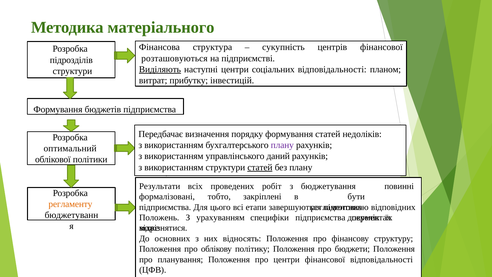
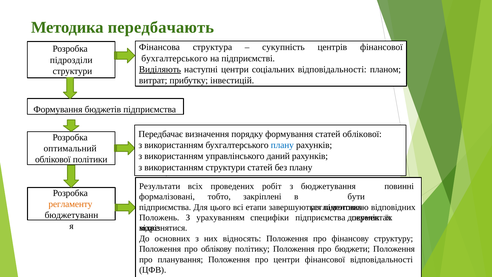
матеріального: матеріального -> передбачають
розташовуються at (174, 58): розташовуються -> бухгалтерського
підрозділів: підрозділів -> підрозділи
статей недоліків: недоліків -> облікової
плану at (282, 145) colour: purple -> blue
статей at (260, 167) underline: present -> none
